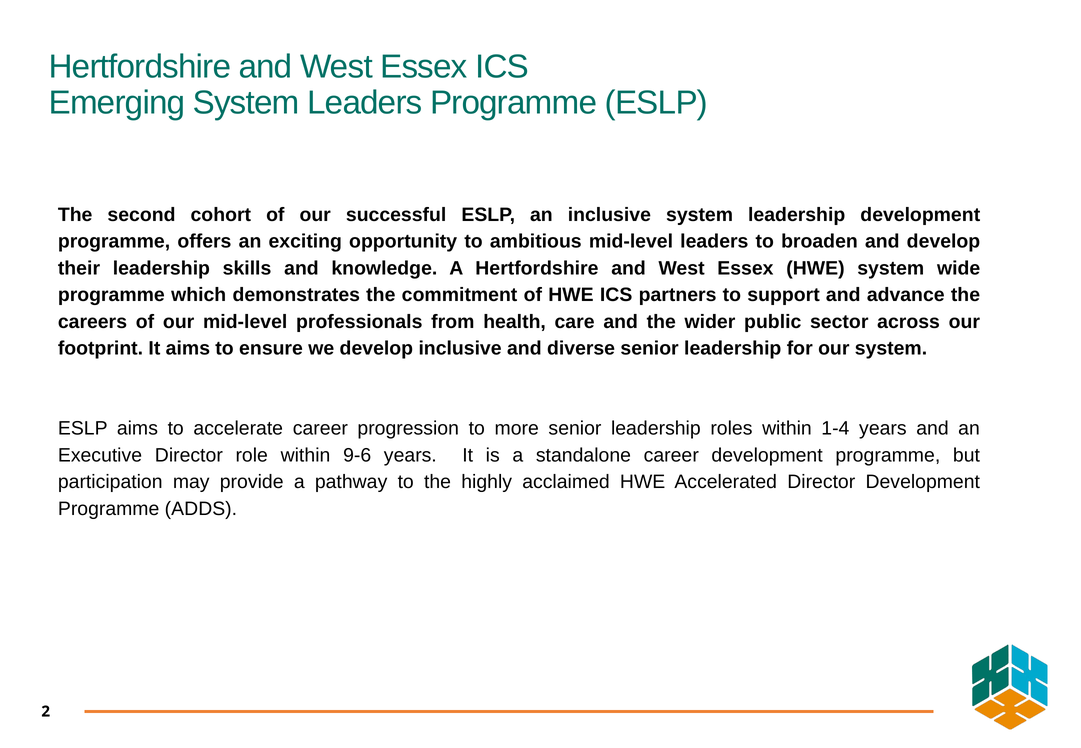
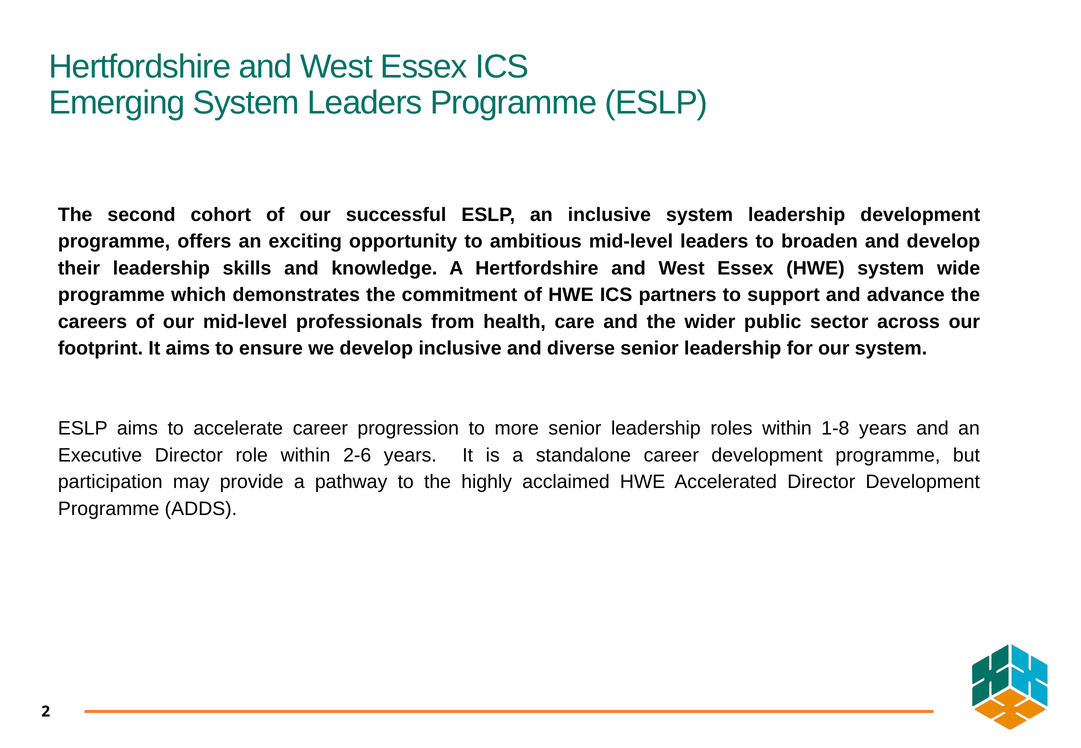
1-4: 1-4 -> 1-8
9-6: 9-6 -> 2-6
